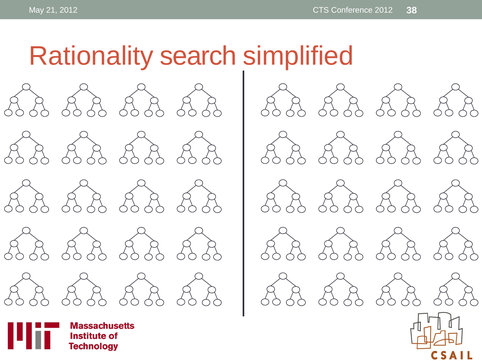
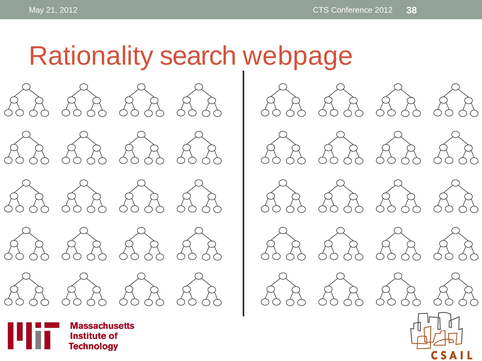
simplified: simplified -> webpage
